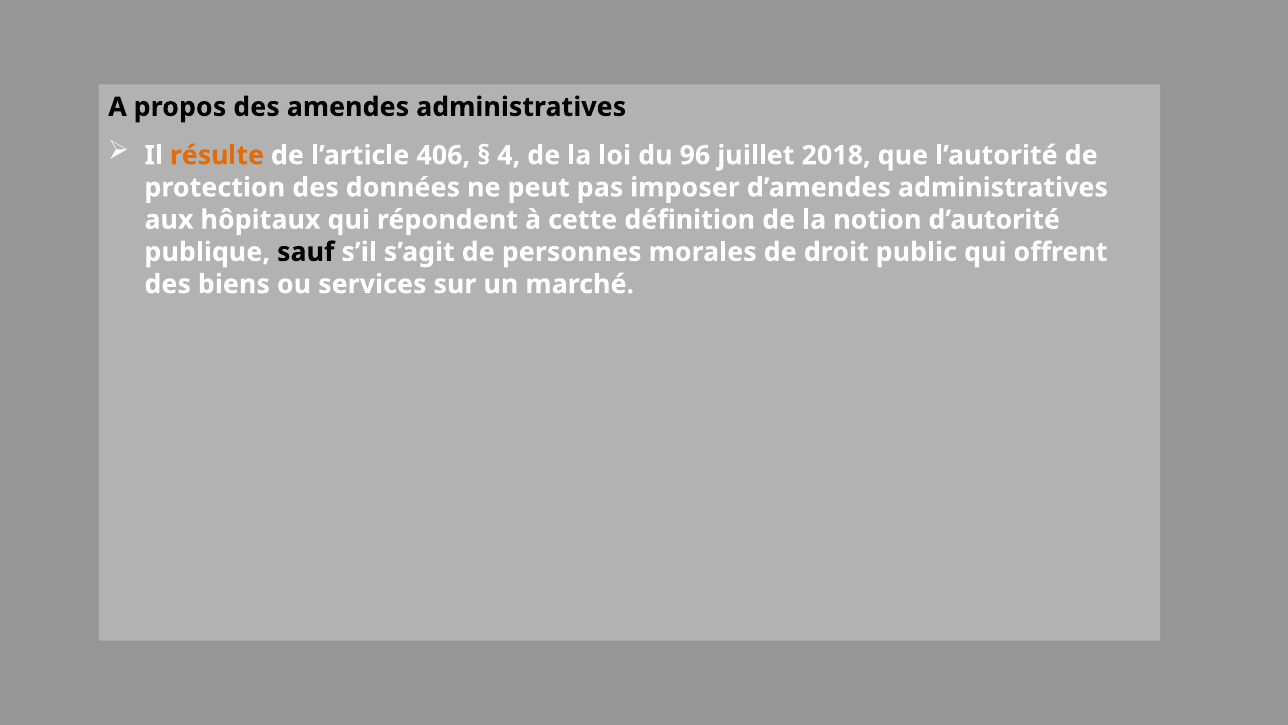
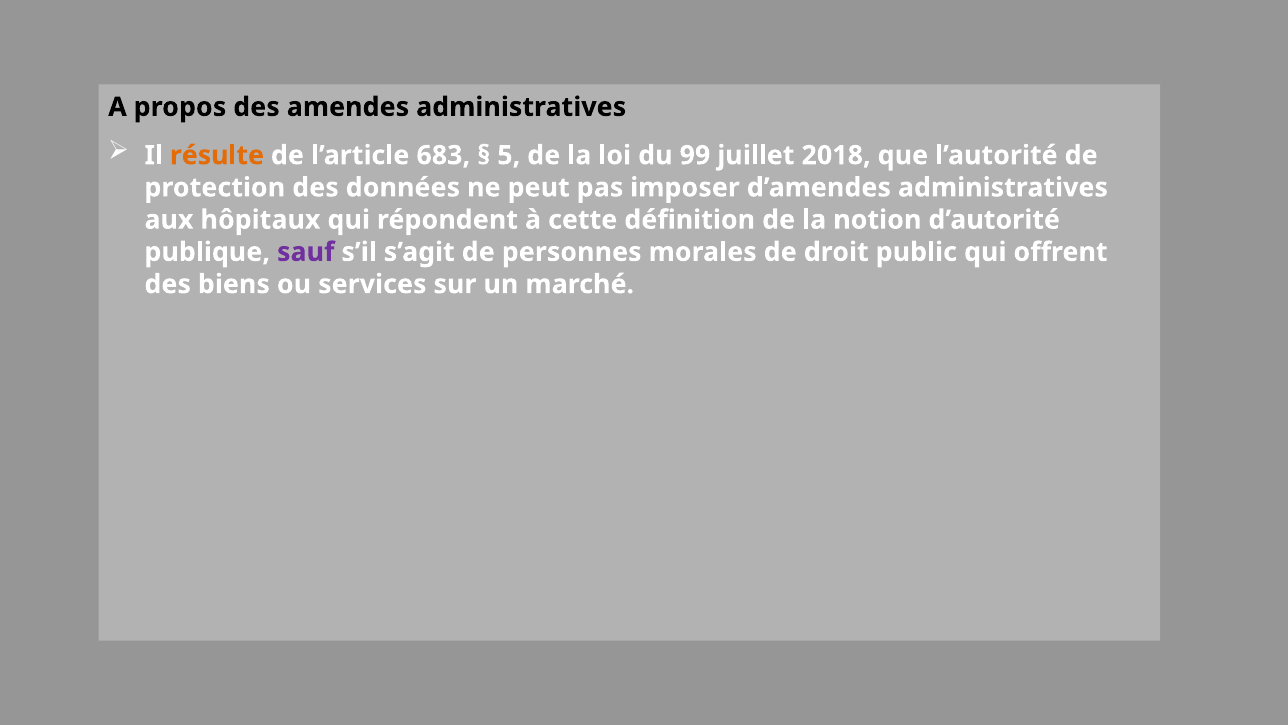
406: 406 -> 683
4: 4 -> 5
96: 96 -> 99
sauf colour: black -> purple
